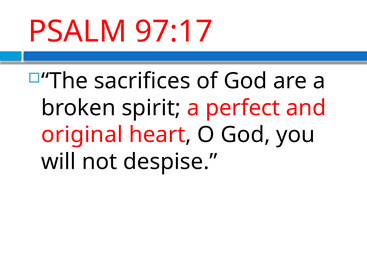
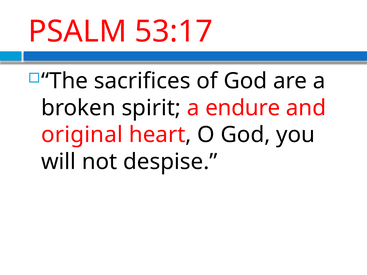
97:17: 97:17 -> 53:17
perfect: perfect -> endure
